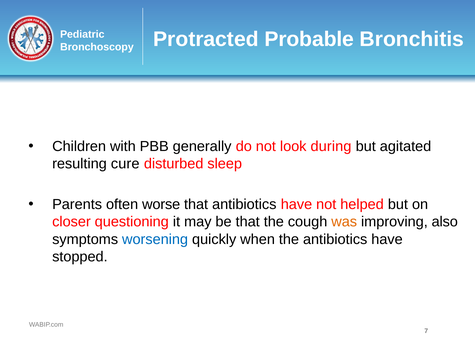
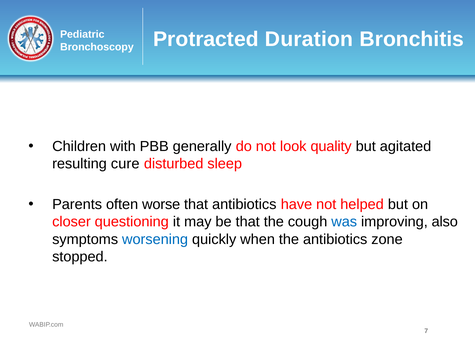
Probable: Probable -> Duration
during: during -> quality
was colour: orange -> blue
the antibiotics have: have -> zone
